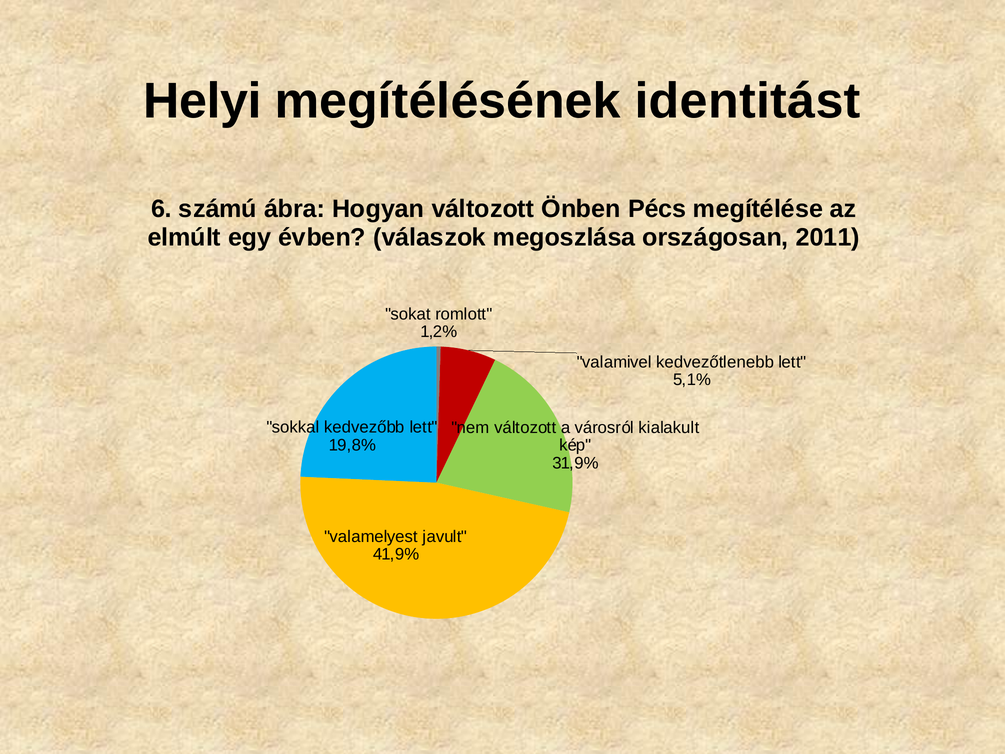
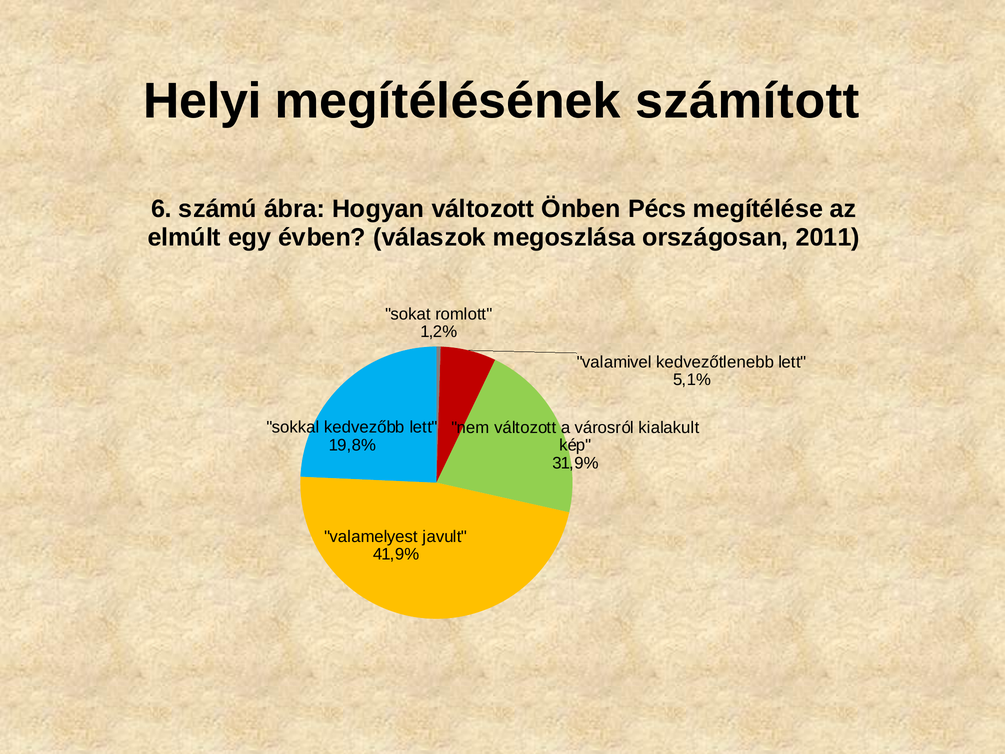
identitást: identitást -> számított
